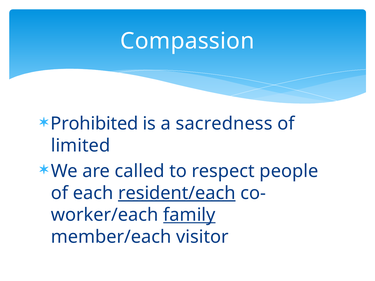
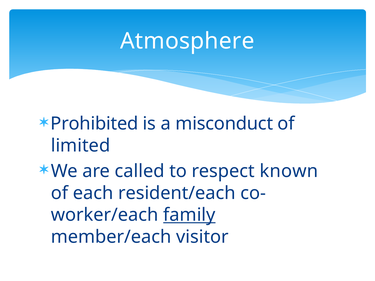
Compassion: Compassion -> Atmosphere
sacredness: sacredness -> misconduct
people: people -> known
resident/each underline: present -> none
